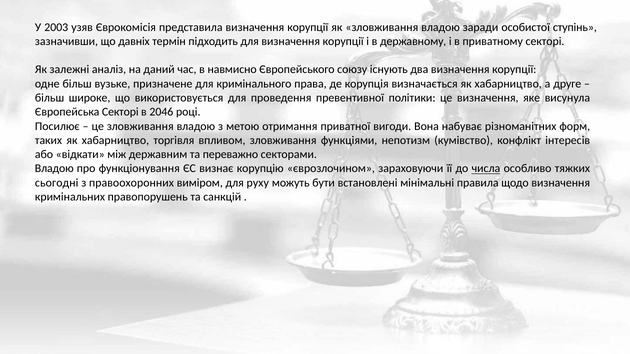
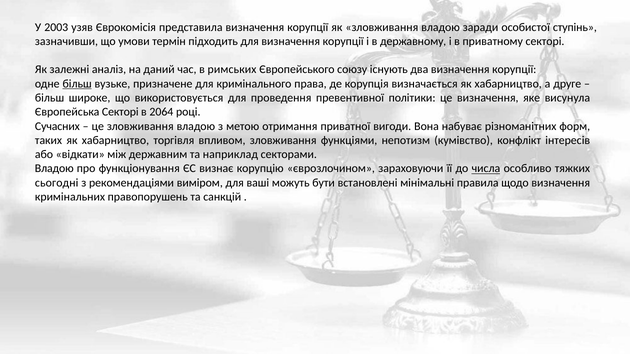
давніх: давніх -> умови
навмисно: навмисно -> римських
більш at (77, 84) underline: none -> present
2046: 2046 -> 2064
Посилює: Посилює -> Сучасних
переважно: переважно -> наприклад
правоохоронних: правоохоронних -> рекомендаціями
руху: руху -> ваші
